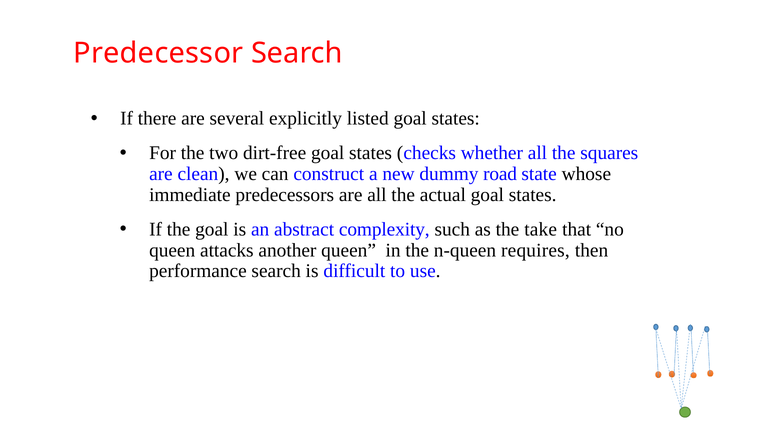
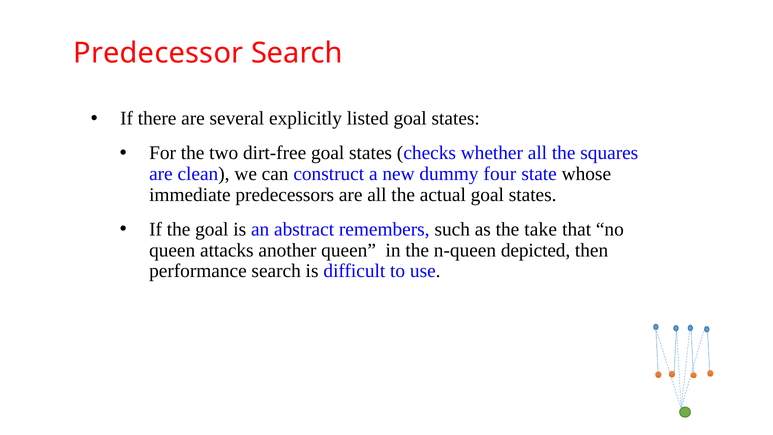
road: road -> four
complexity: complexity -> remembers
requires: requires -> depicted
